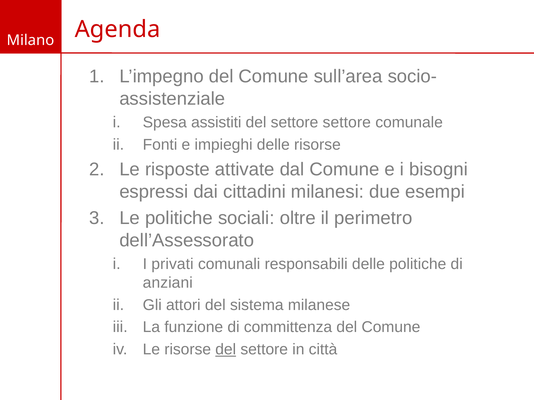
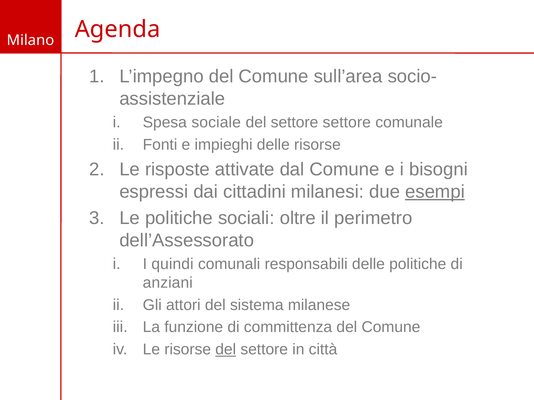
assistiti: assistiti -> sociale
esempi underline: none -> present
privati: privati -> quindi
